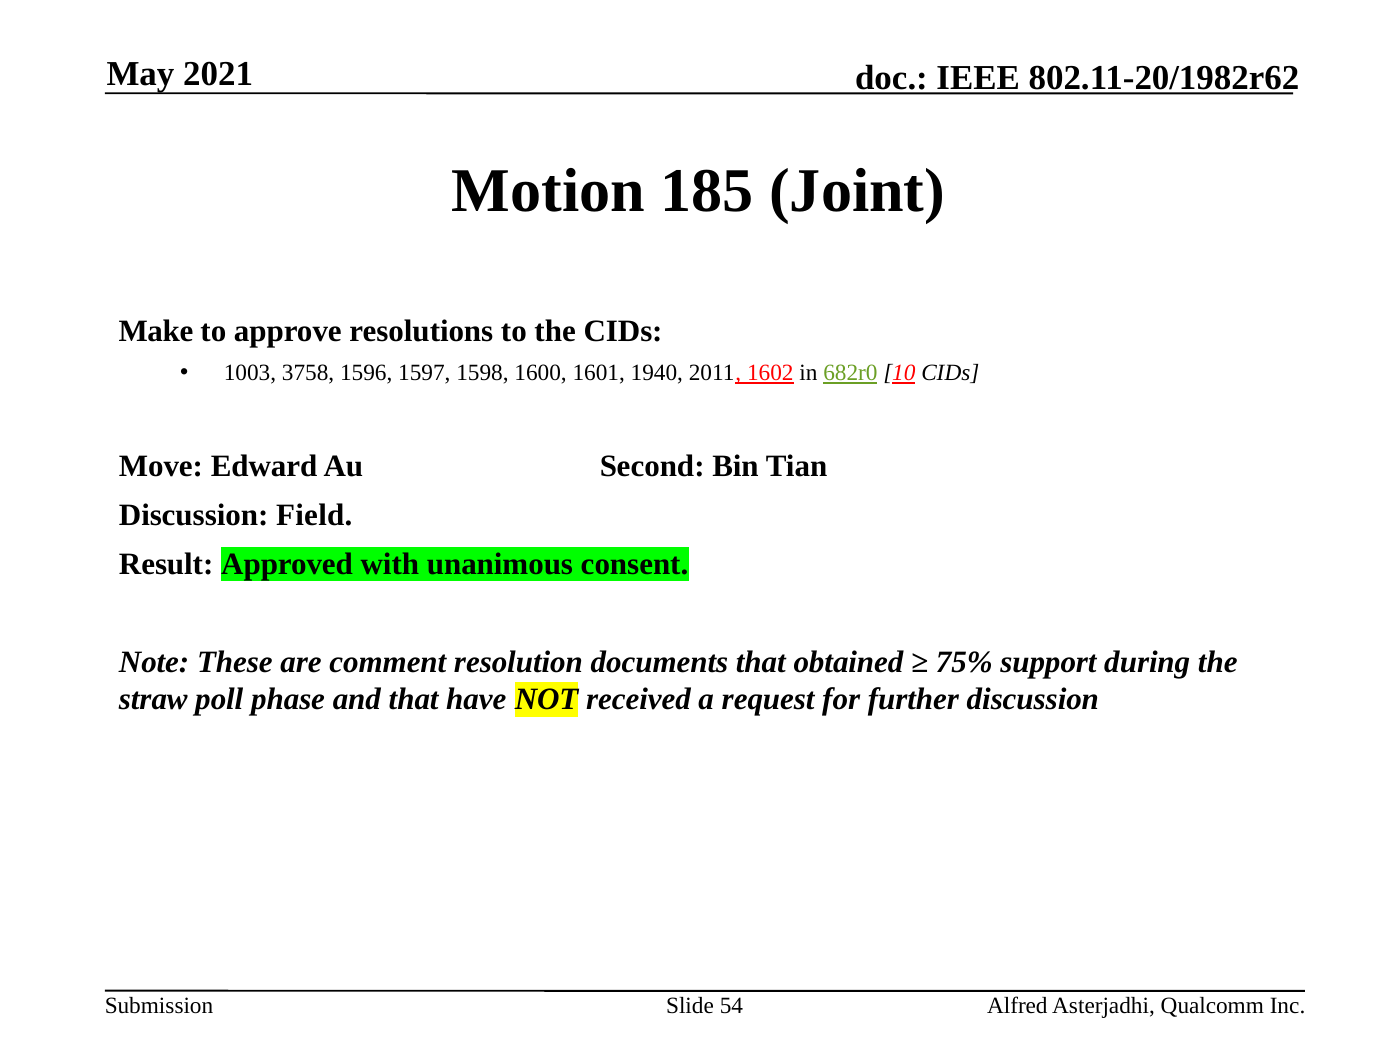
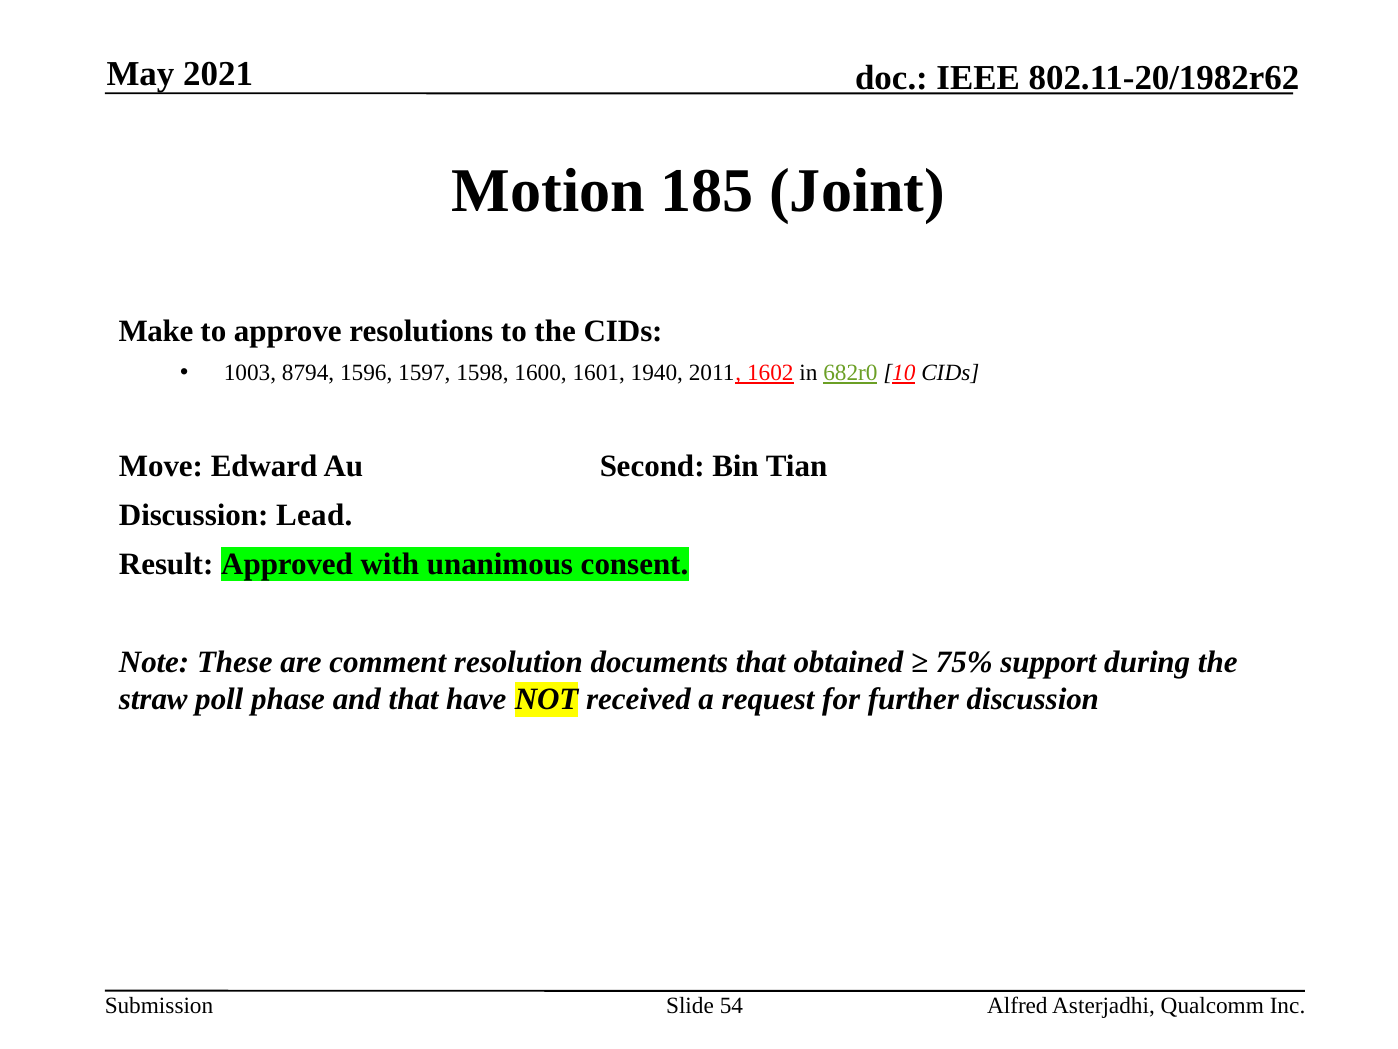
3758: 3758 -> 8794
Field: Field -> Lead
